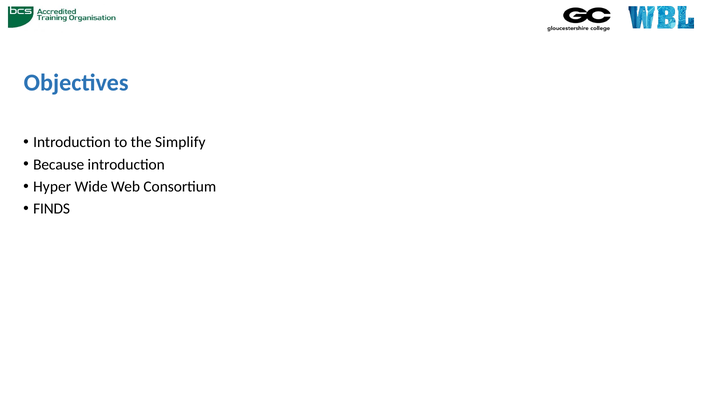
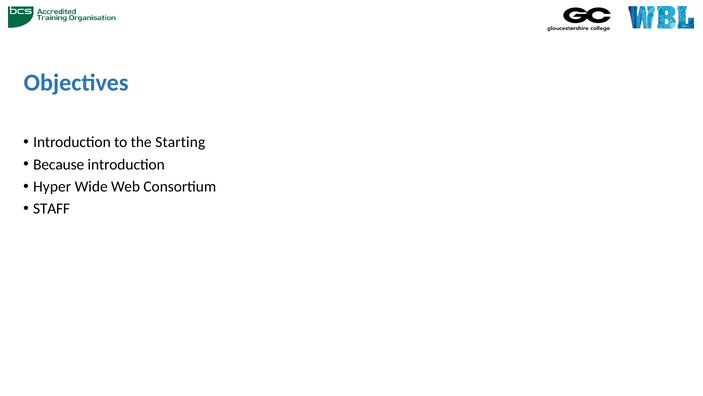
Simplify: Simplify -> Starting
FINDS: FINDS -> STAFF
